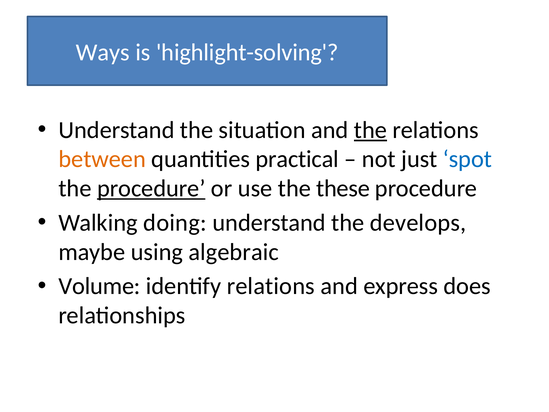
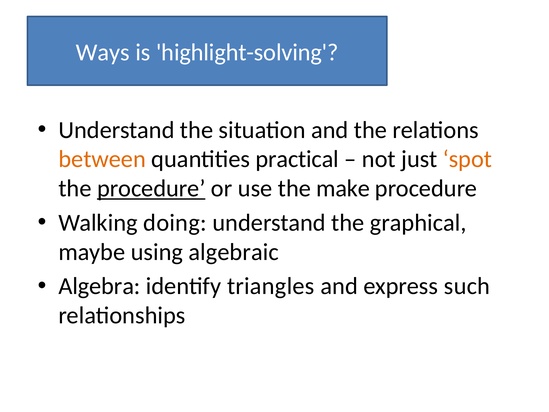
the at (370, 130) underline: present -> none
spot colour: blue -> orange
these: these -> make
develops: develops -> graphical
Volume: Volume -> Algebra
identify relations: relations -> triangles
does: does -> such
